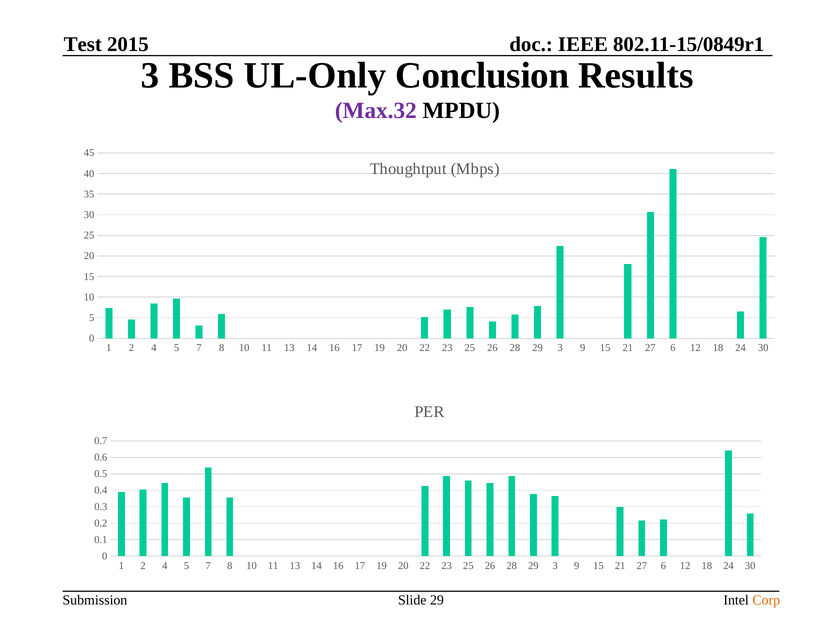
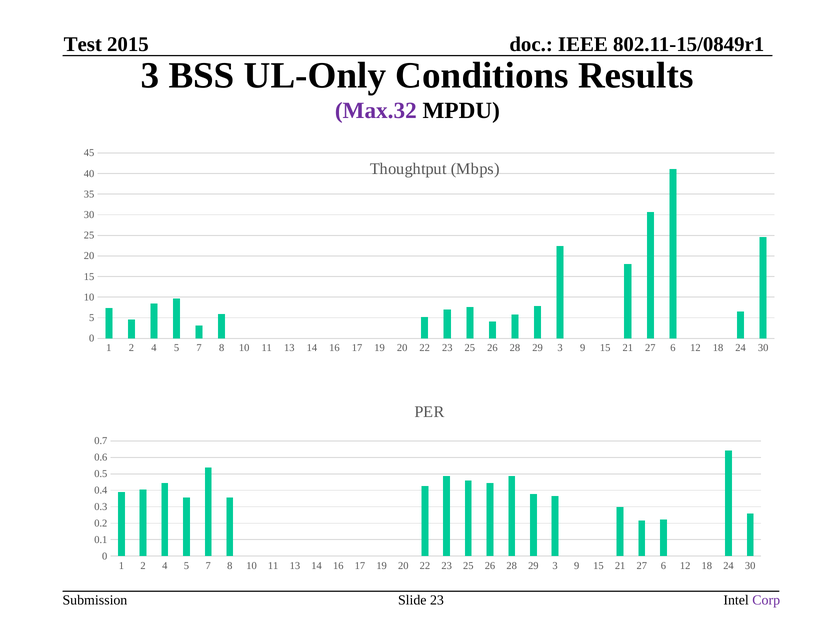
Conclusion: Conclusion -> Conditions
Slide 29: 29 -> 23
Corp colour: orange -> purple
